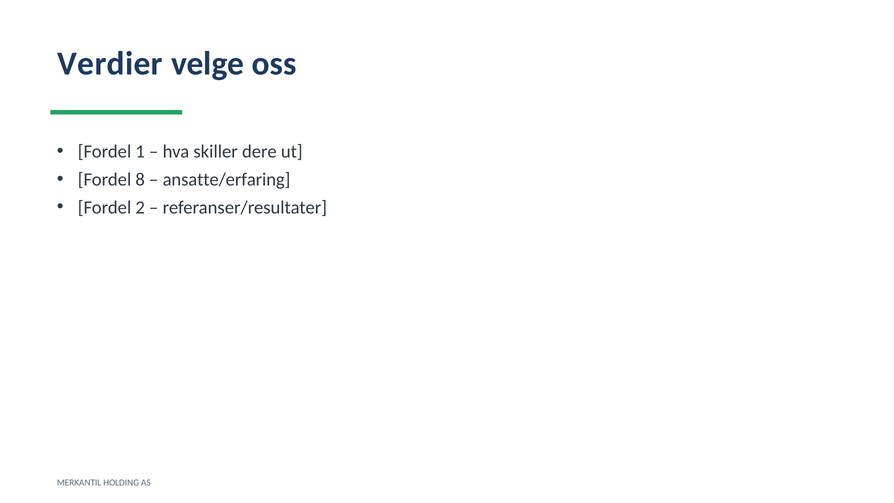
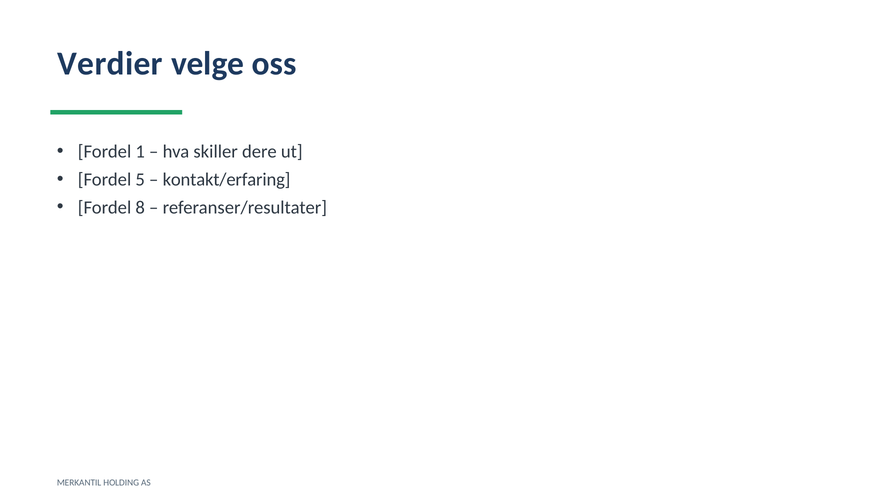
8: 8 -> 5
ansatte/erfaring: ansatte/erfaring -> kontakt/erfaring
2: 2 -> 8
